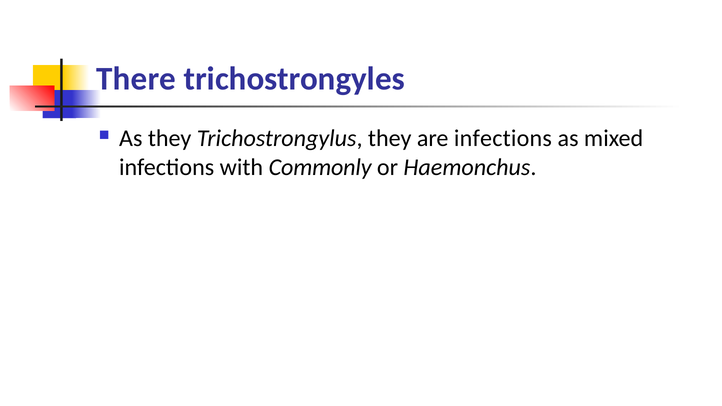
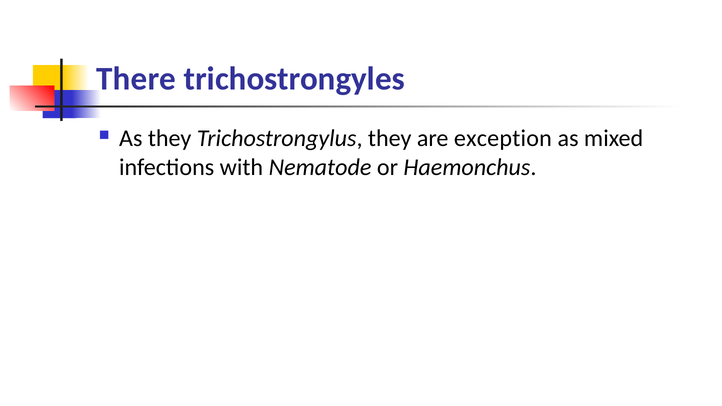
are infections: infections -> exception
Commonly: Commonly -> Nematode
